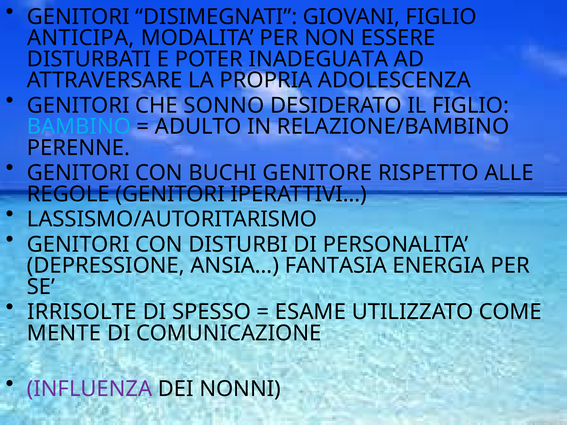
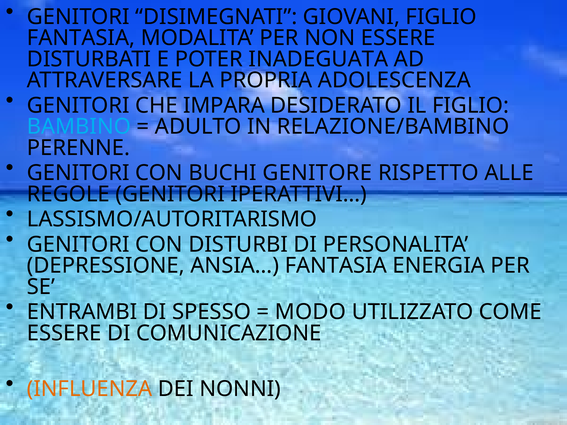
ANTICIPA at (81, 38): ANTICIPA -> FANTASIA
SONNO: SONNO -> IMPARA
IRRISOLTE: IRRISOLTE -> ENTRAMBI
ESAME: ESAME -> MODO
MENTE at (64, 333): MENTE -> ESSERE
INFLUENZA colour: purple -> orange
